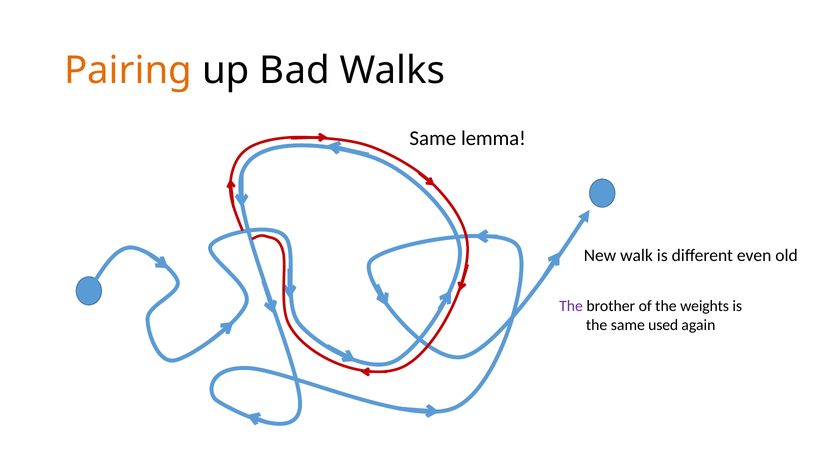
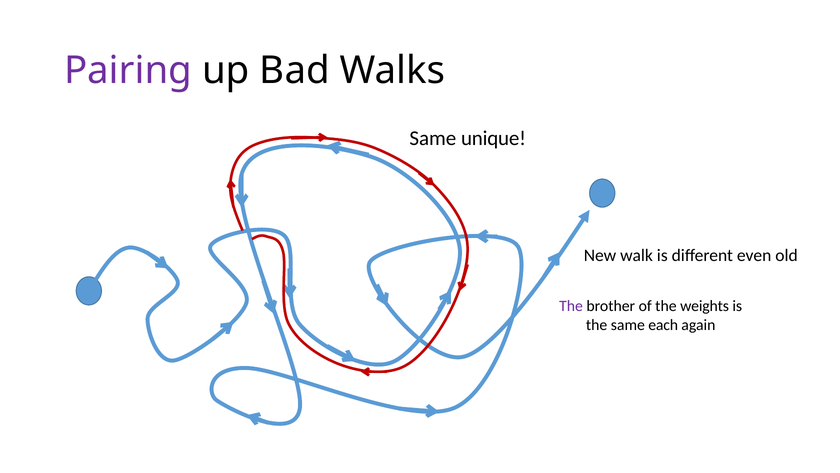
Pairing colour: orange -> purple
lemma: lemma -> unique
used: used -> each
